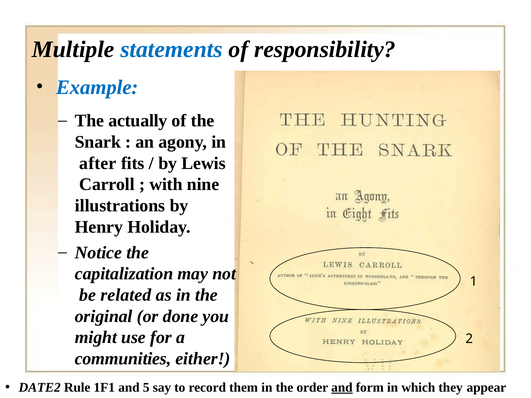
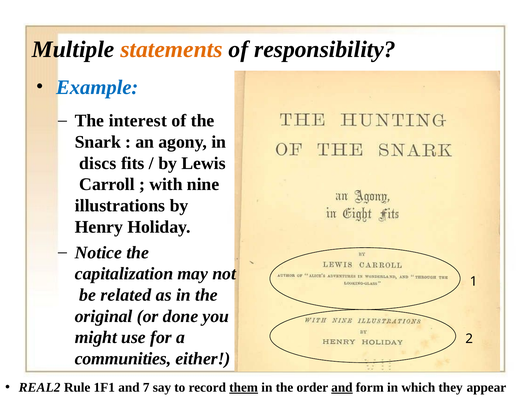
statements colour: blue -> orange
actually: actually -> interest
after: after -> discs
DATE2: DATE2 -> REAL2
5: 5 -> 7
them underline: none -> present
